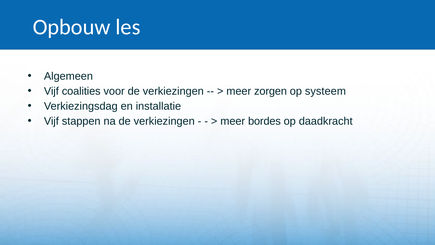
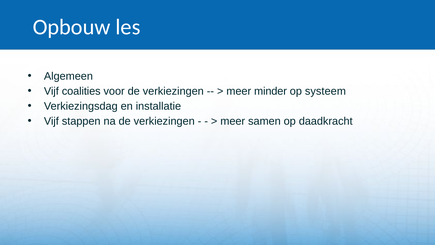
zorgen: zorgen -> minder
bordes: bordes -> samen
